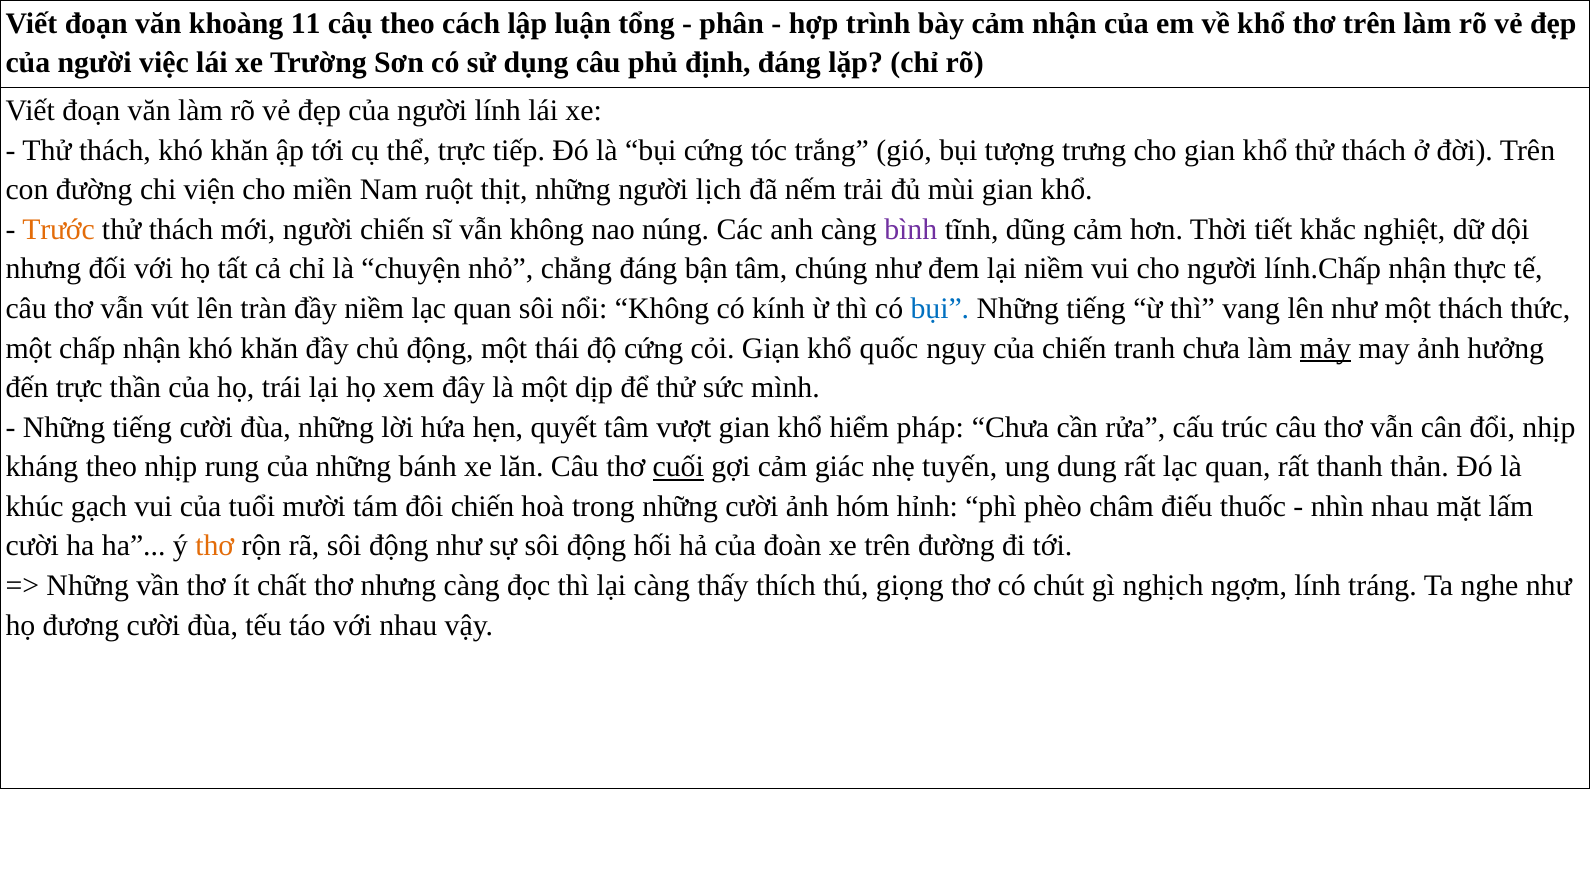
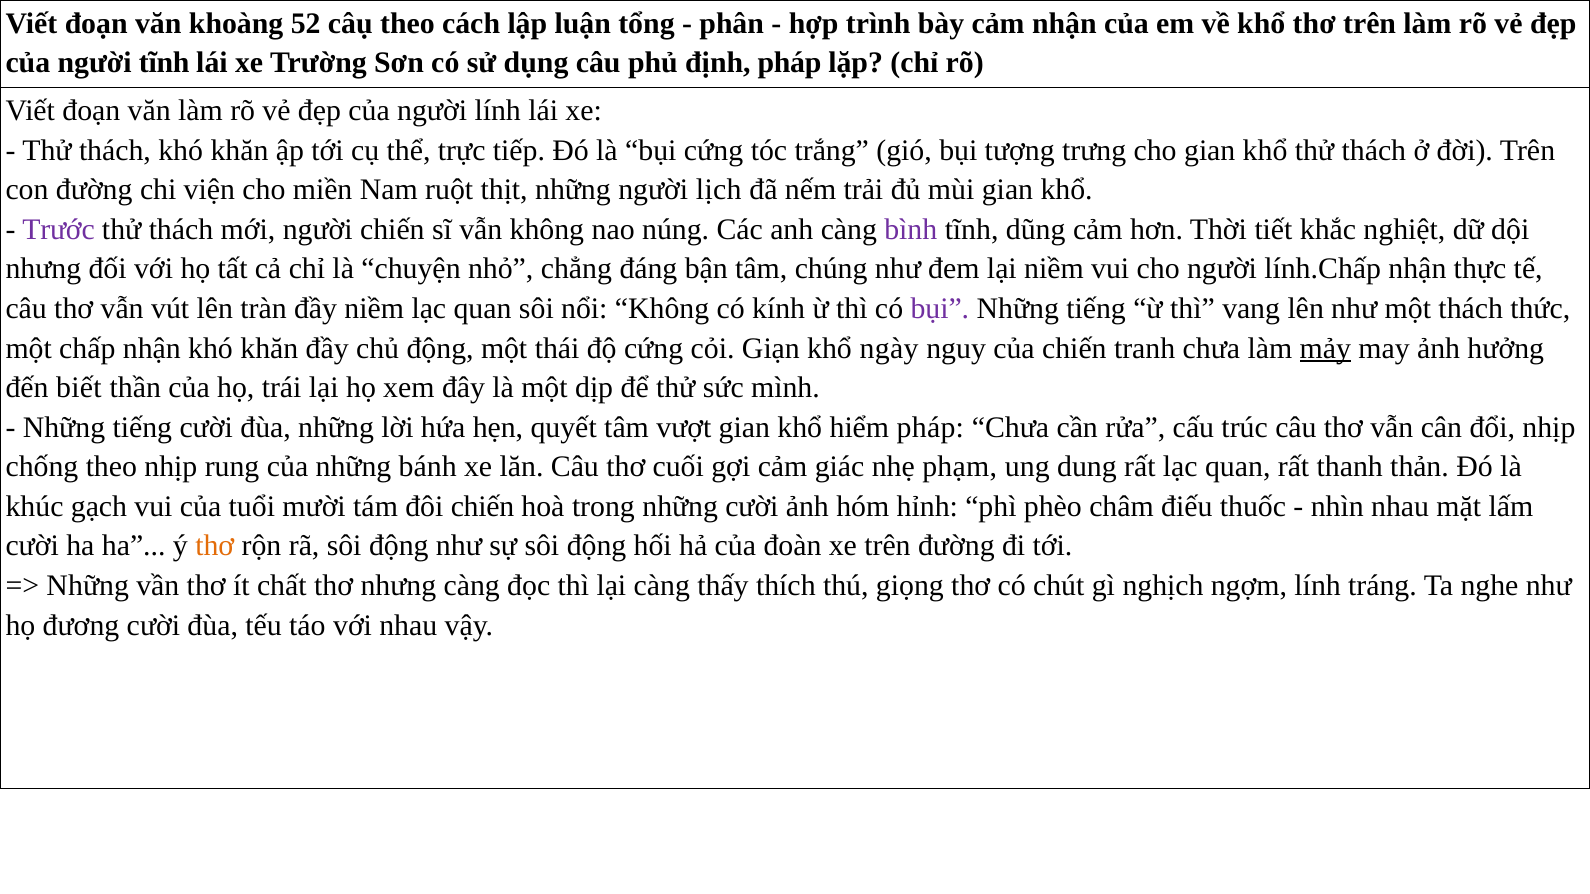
11: 11 -> 52
người việc: việc -> tĩnh
định đáng: đáng -> pháp
Trước colour: orange -> purple
bụi at (940, 309) colour: blue -> purple
quốc: quốc -> ngày
đến trực: trực -> biết
kháng: kháng -> chống
cuối underline: present -> none
tuyến: tuyến -> phạm
